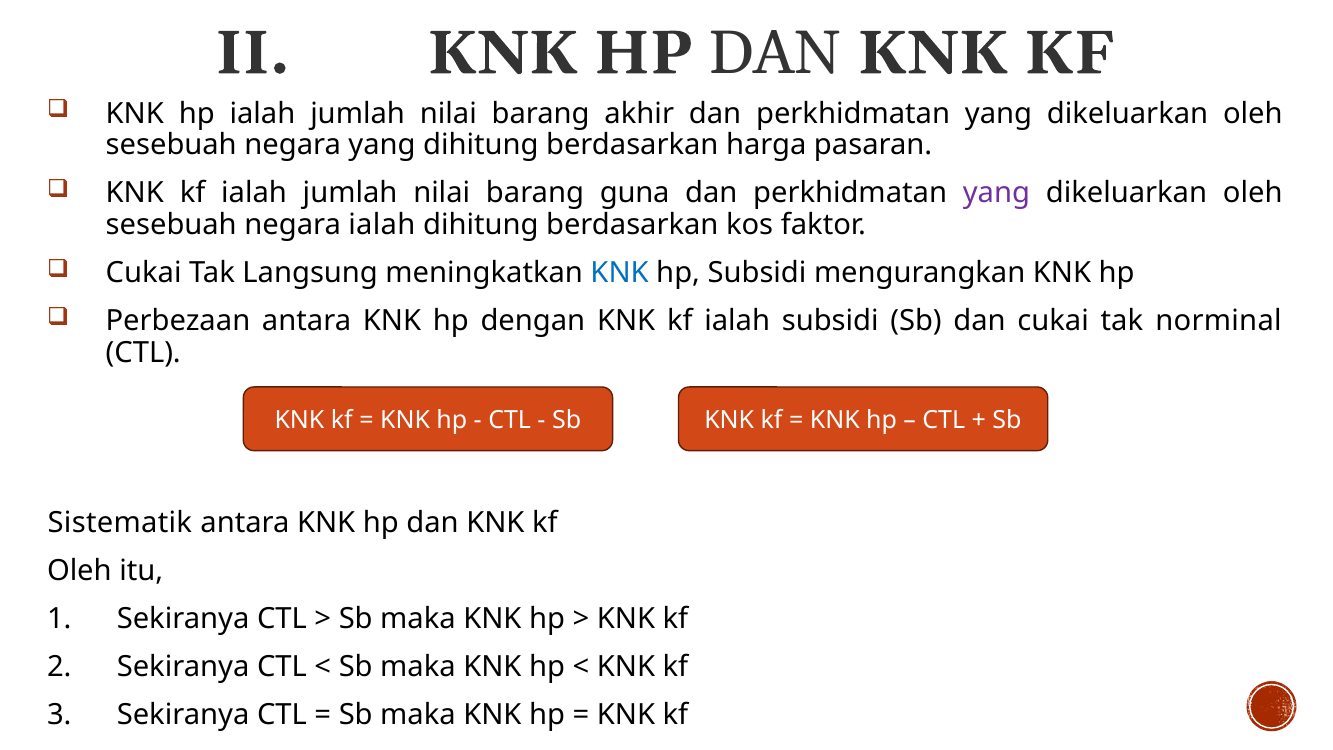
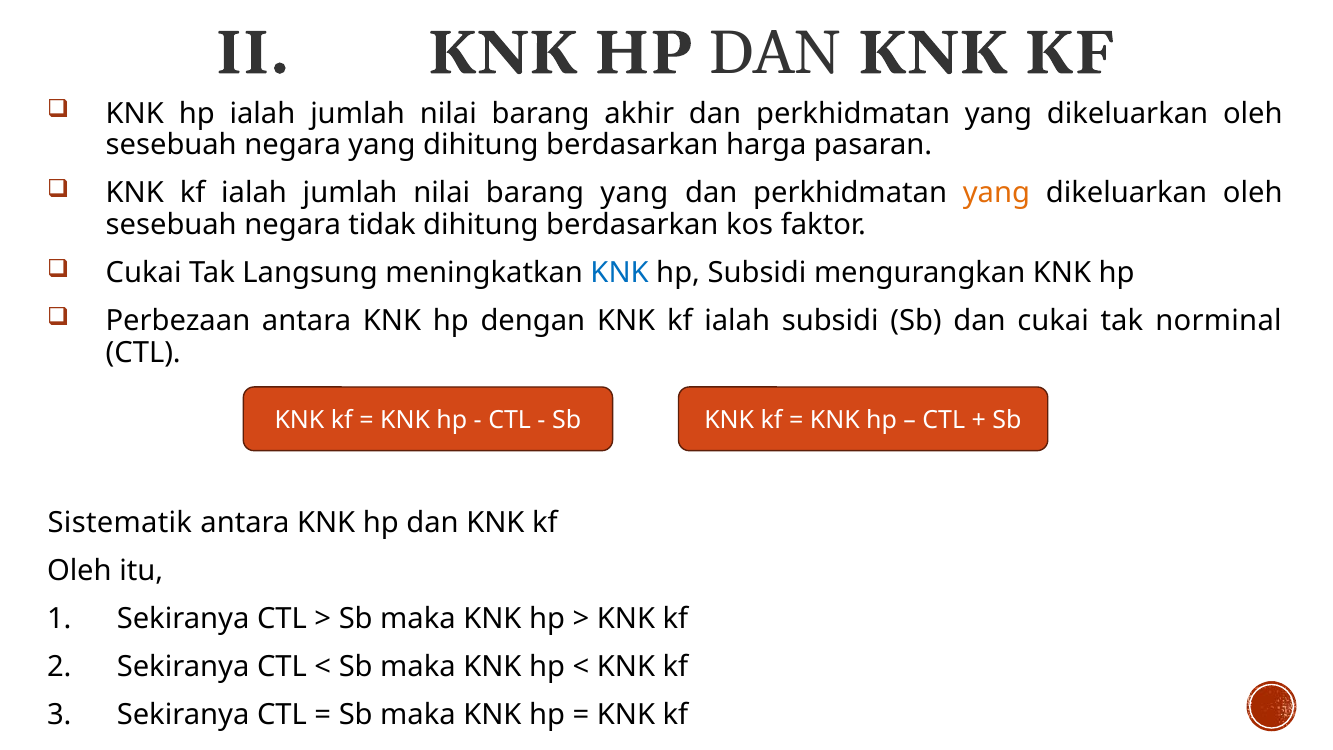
barang guna: guna -> yang
yang at (996, 193) colour: purple -> orange
negara ialah: ialah -> tidak
